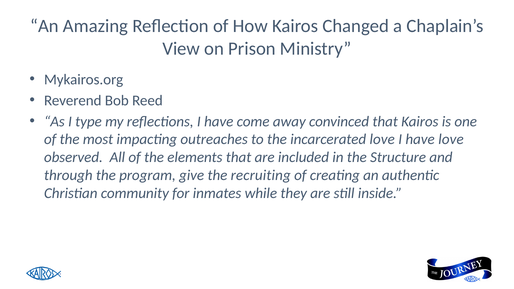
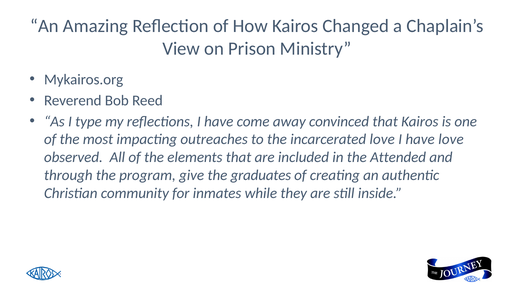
Structure: Structure -> Attended
recruiting: recruiting -> graduates
